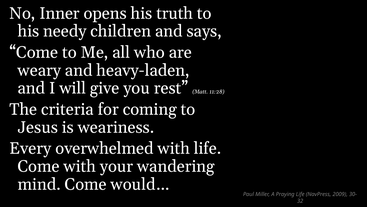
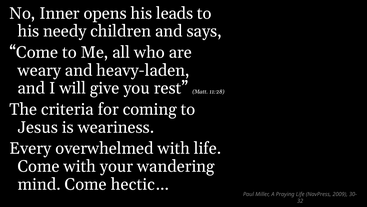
truth: truth -> leads
would…: would… -> hectic…
